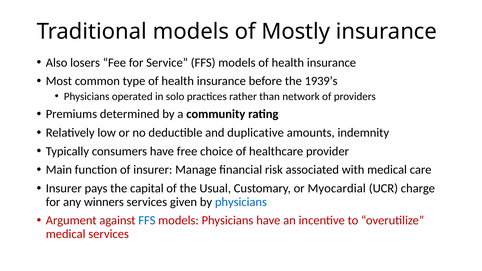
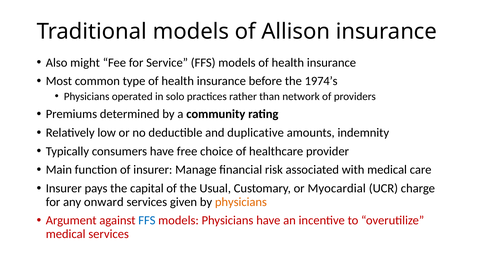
Mostly: Mostly -> Allison
losers: losers -> might
1939’s: 1939’s -> 1974’s
winners: winners -> onward
physicians at (241, 202) colour: blue -> orange
